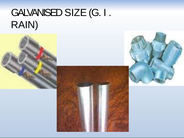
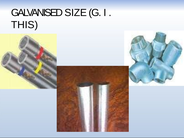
RAIN: RAIN -> THIS
